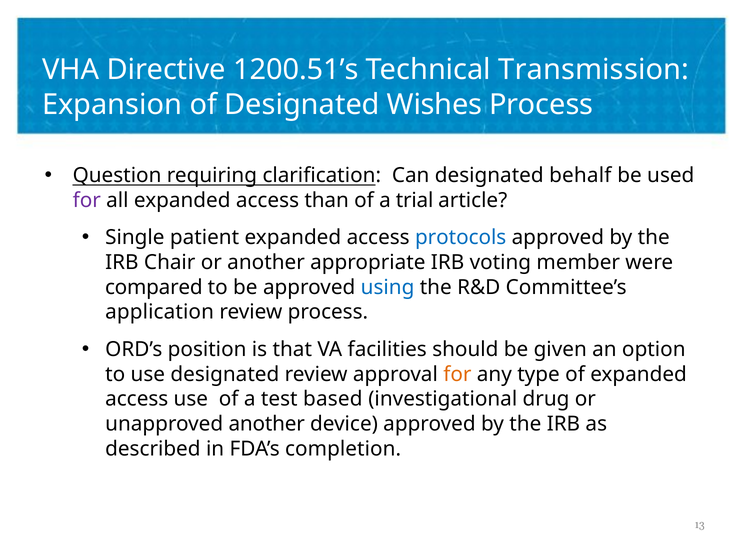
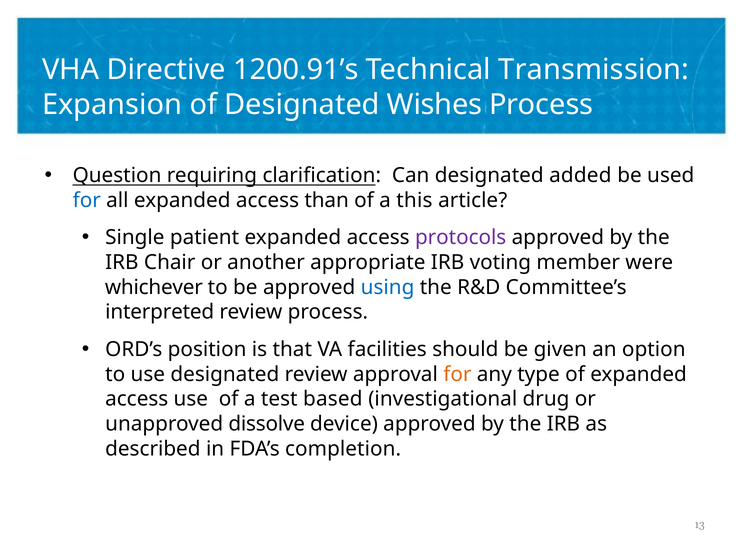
1200.51’s: 1200.51’s -> 1200.91’s
behalf: behalf -> added
for at (87, 200) colour: purple -> blue
trial: trial -> this
protocols colour: blue -> purple
compared: compared -> whichever
application: application -> interpreted
unapproved another: another -> dissolve
